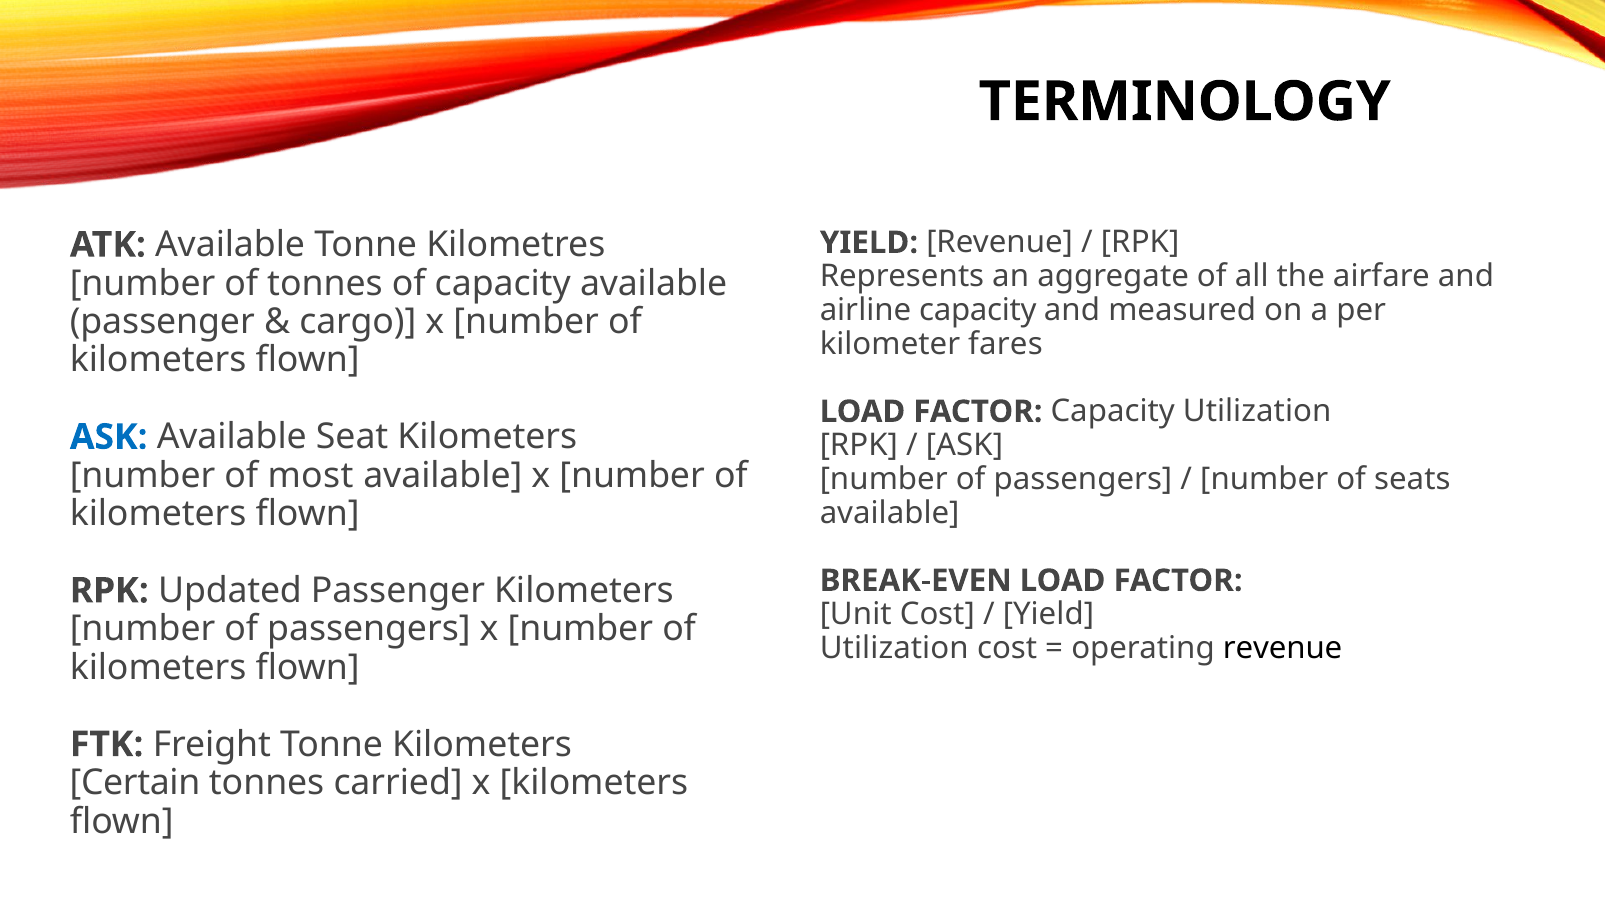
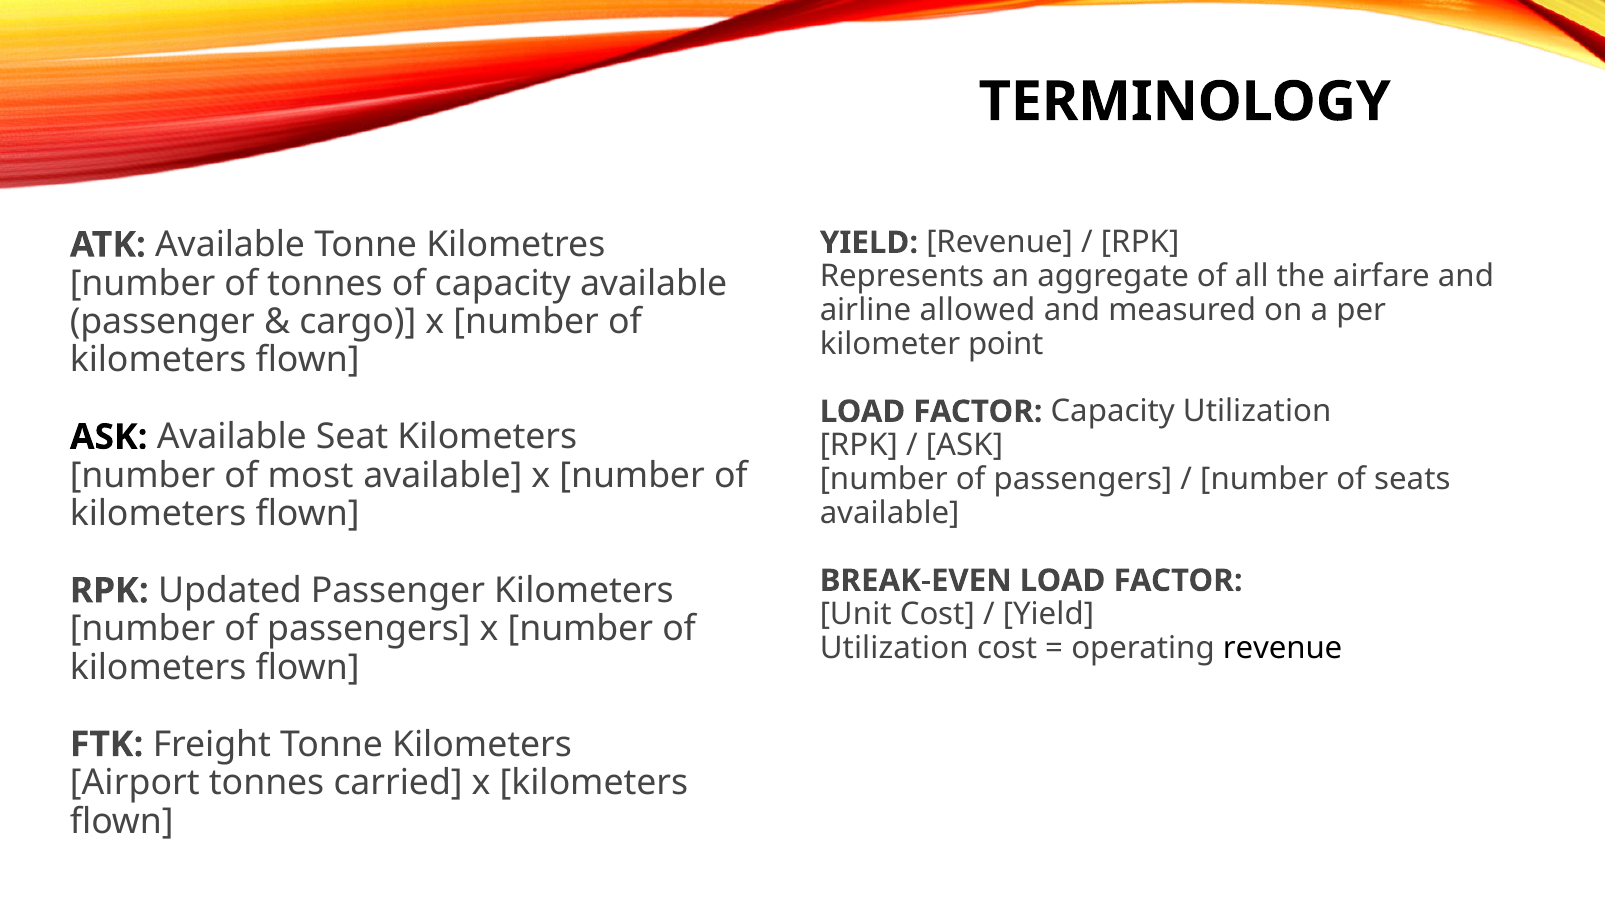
airline capacity: capacity -> allowed
fares: fares -> point
ASK at (109, 437) colour: blue -> black
Certain: Certain -> Airport
